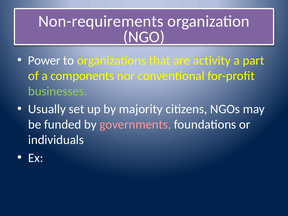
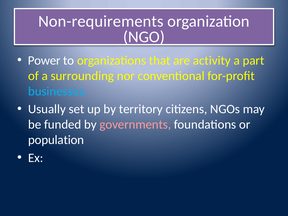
components: components -> surrounding
businesses colour: light green -> light blue
majority: majority -> territory
individuals: individuals -> population
